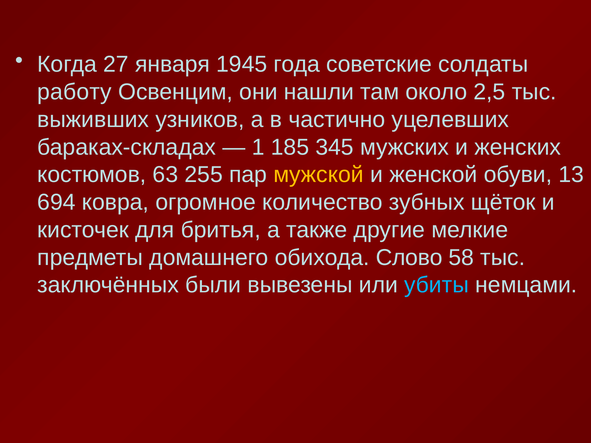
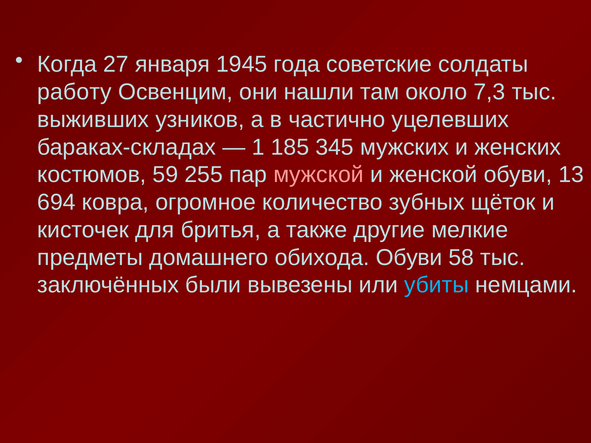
2,5: 2,5 -> 7,3
63: 63 -> 59
мужской colour: yellow -> pink
обихода Слово: Слово -> Обуви
